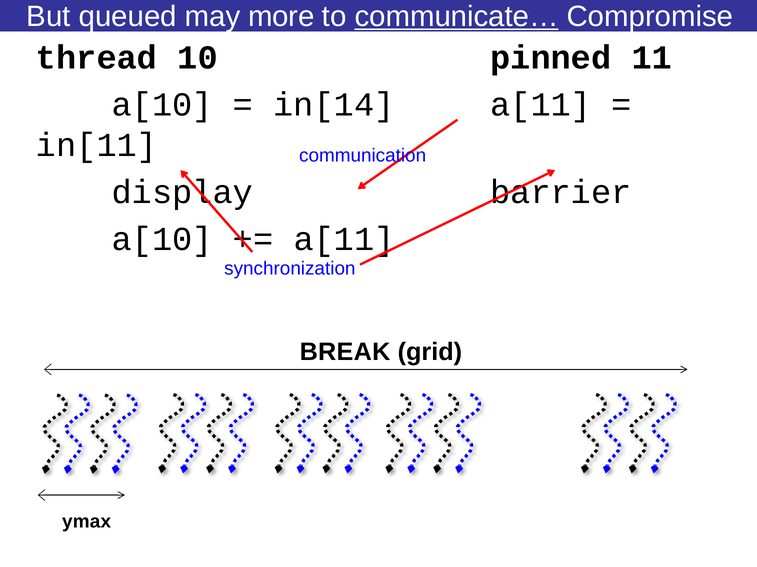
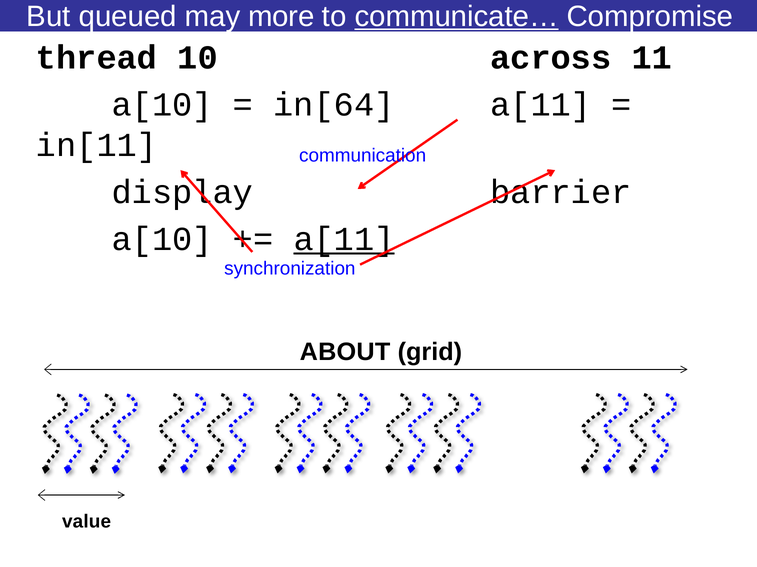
pinned: pinned -> across
in[14: in[14 -> in[64
a[11 at (344, 240) underline: none -> present
BREAK: BREAK -> ABOUT
ymax: ymax -> value
